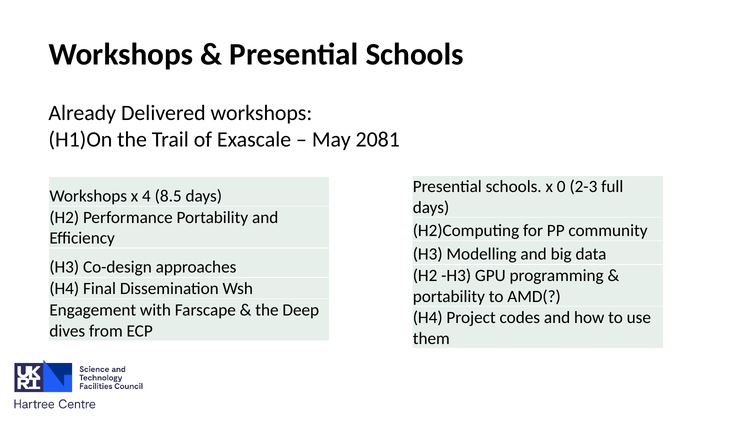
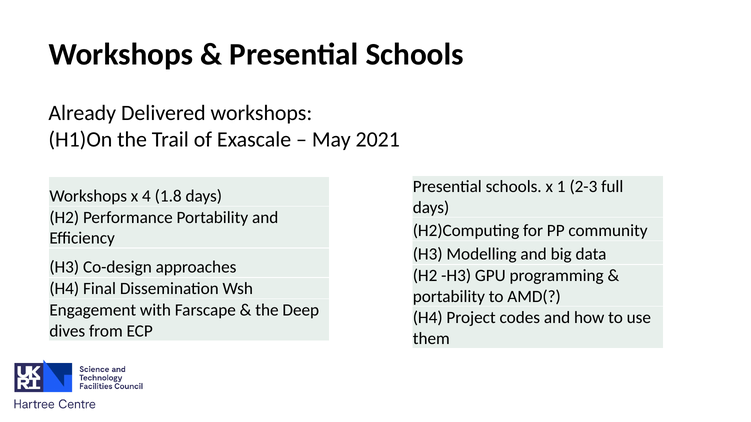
2081: 2081 -> 2021
0: 0 -> 1
8.5: 8.5 -> 1.8
